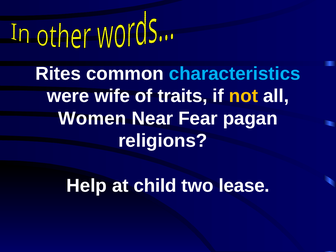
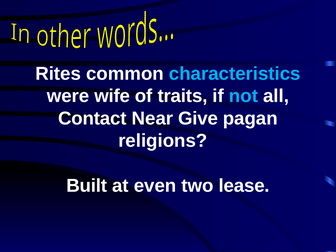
not colour: yellow -> light blue
Women: Women -> Contact
Fear: Fear -> Give
Help: Help -> Built
child: child -> even
